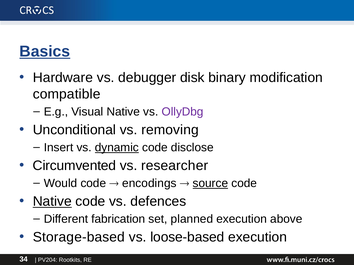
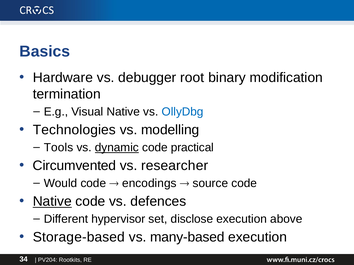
Basics underline: present -> none
disk: disk -> root
compatible: compatible -> termination
OllyDbg colour: purple -> blue
Unconditional: Unconditional -> Technologies
removing: removing -> modelling
Insert: Insert -> Tools
disclose: disclose -> practical
source underline: present -> none
fabrication: fabrication -> hypervisor
planned: planned -> disclose
loose-based: loose-based -> many-based
